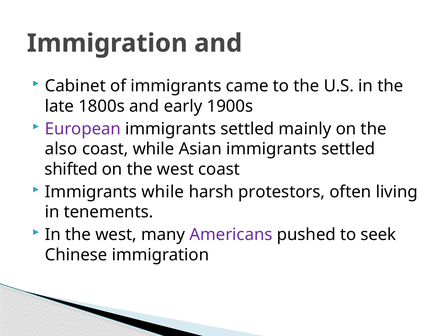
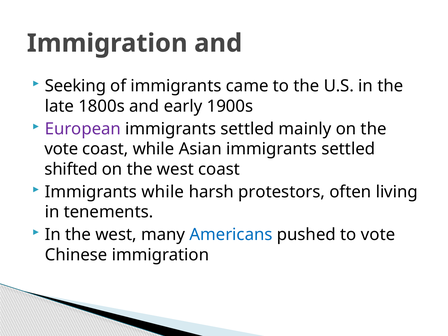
Cabinet: Cabinet -> Seeking
also at (61, 149): also -> vote
Americans colour: purple -> blue
to seek: seek -> vote
